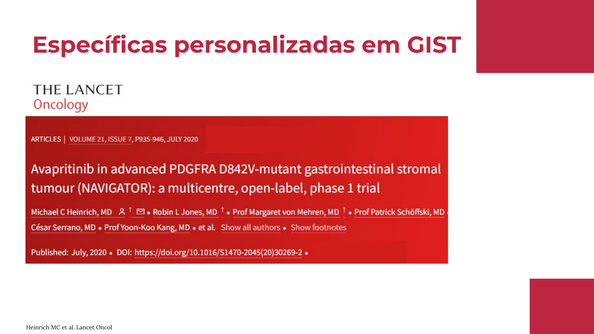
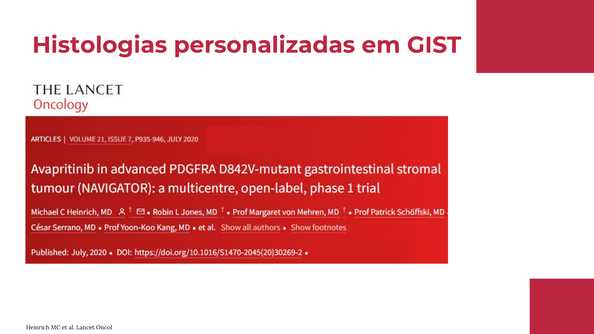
Específicas: Específicas -> Histologias
